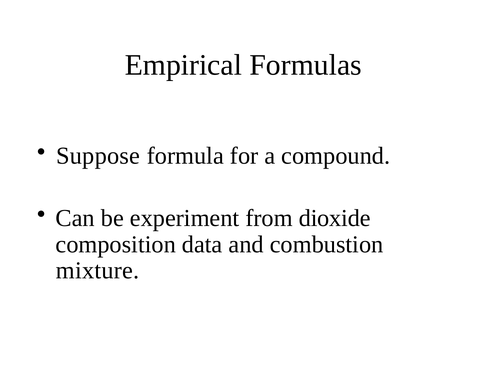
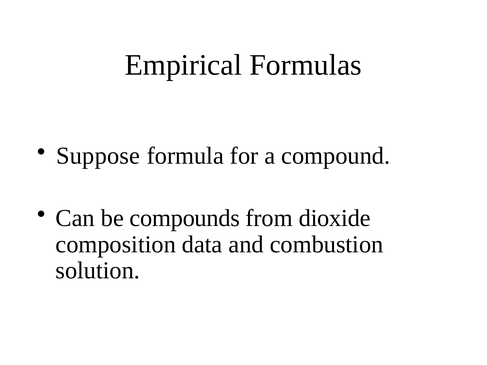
experiment: experiment -> compounds
mixture: mixture -> solution
